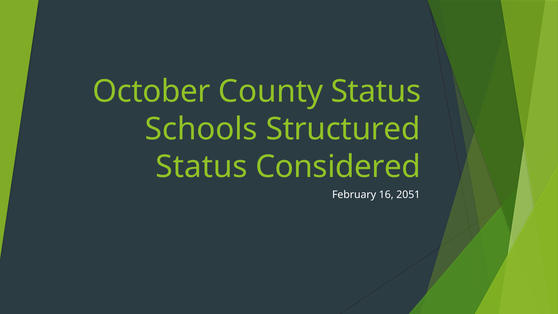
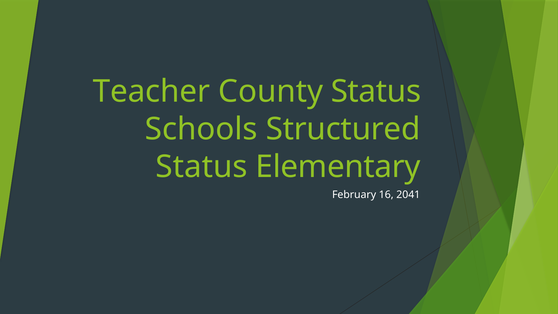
October: October -> Teacher
Considered: Considered -> Elementary
2051: 2051 -> 2041
